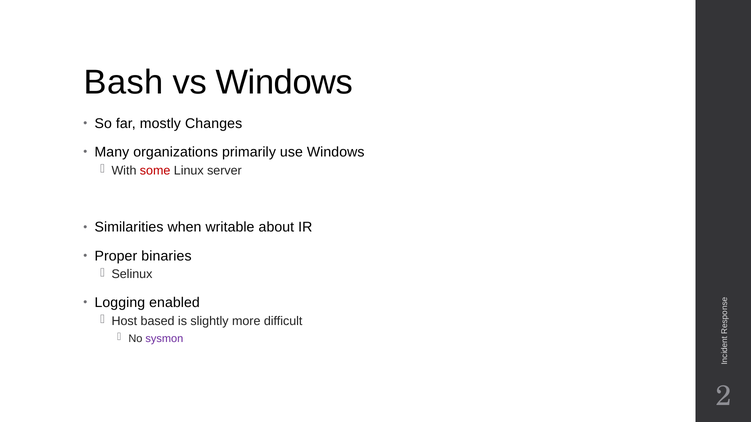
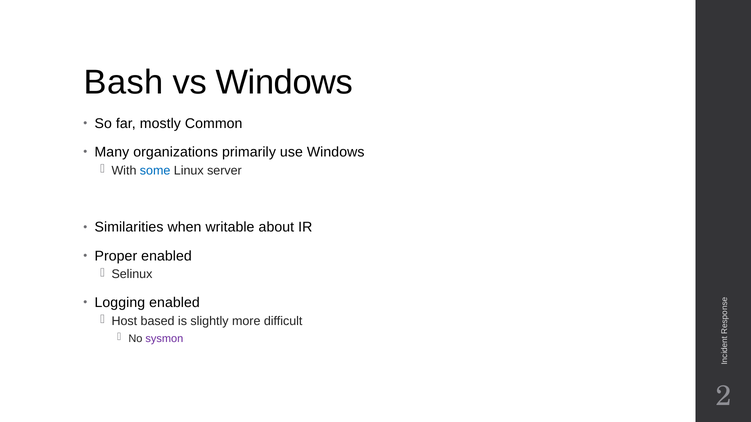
Changes: Changes -> Common
some colour: red -> blue
Proper binaries: binaries -> enabled
